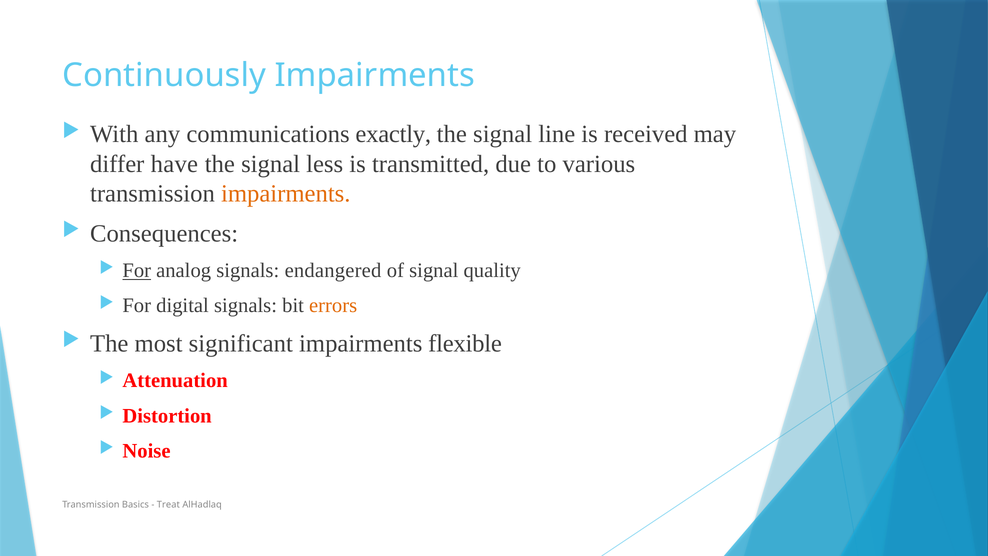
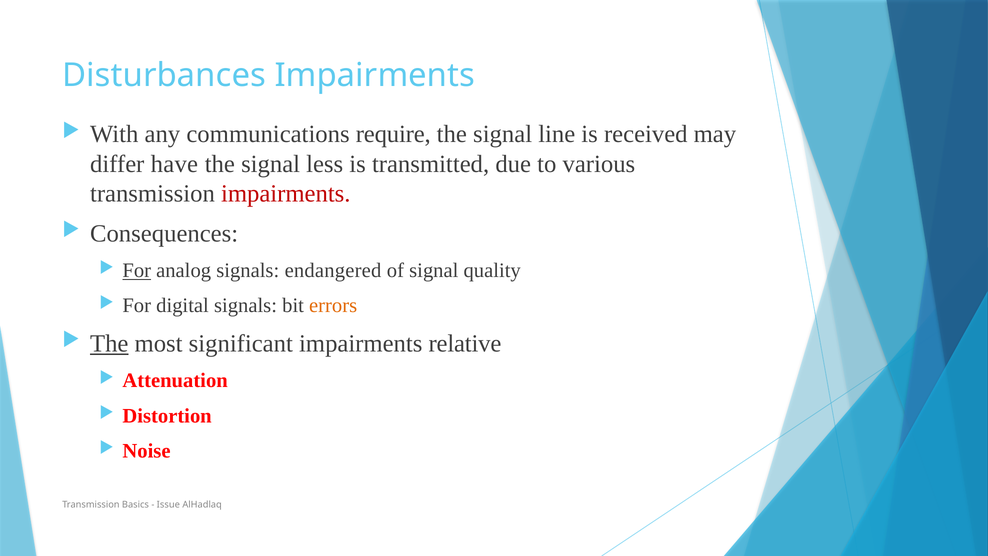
Continuously: Continuously -> Disturbances
exactly: exactly -> require
impairments at (286, 193) colour: orange -> red
The at (109, 343) underline: none -> present
flexible: flexible -> relative
Treat: Treat -> Issue
